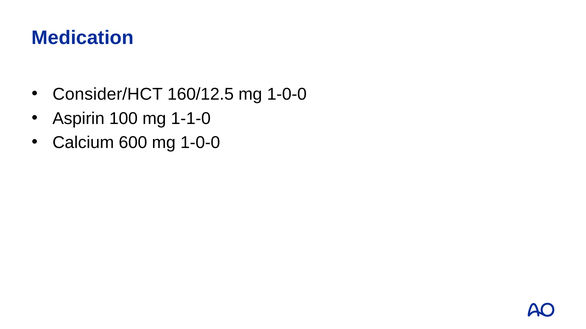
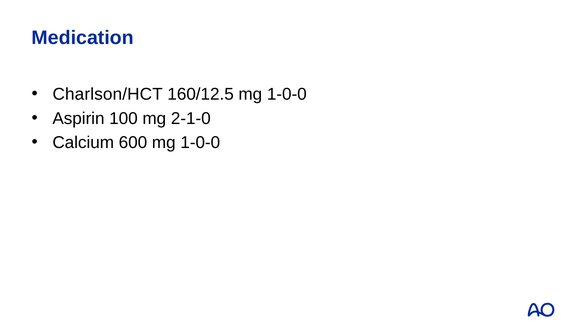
Consider/HCT: Consider/HCT -> Charlson/HCT
1-1-0: 1-1-0 -> 2-1-0
